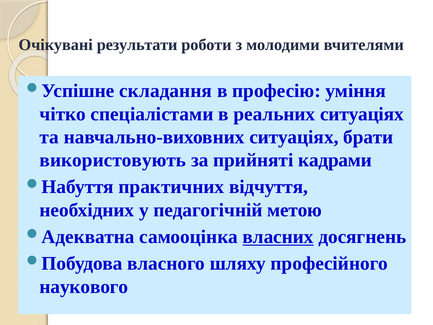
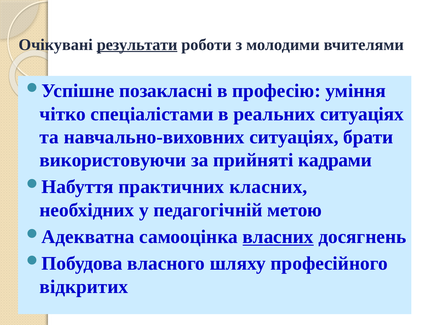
результати underline: none -> present
складання: складання -> позакласні
використовують: використовують -> використовуючи
відчуття: відчуття -> класних
наукового: наукового -> відкритих
